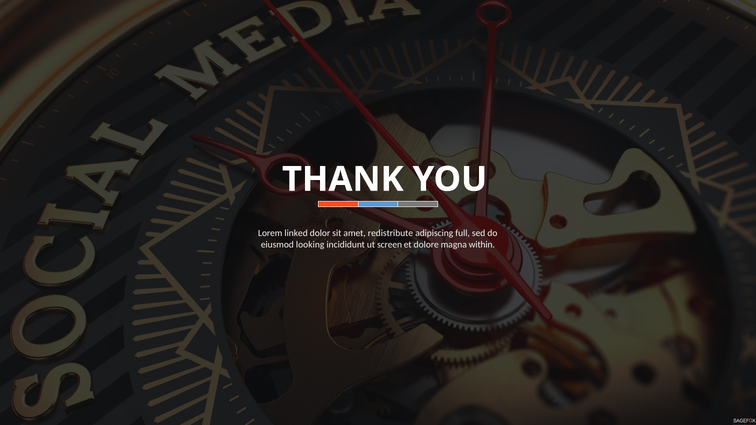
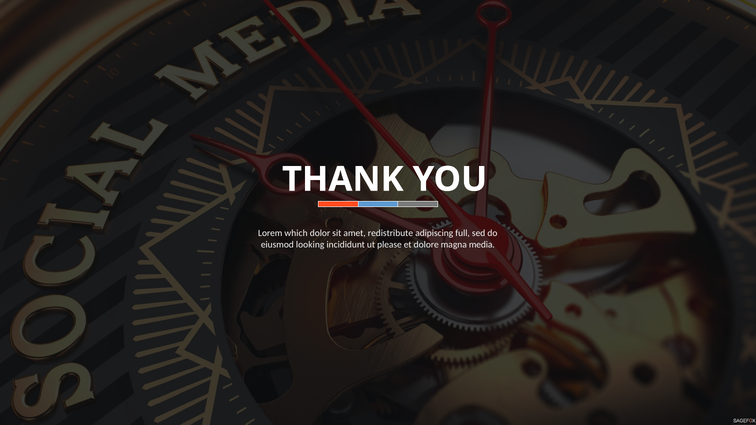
linked: linked -> which
screen: screen -> please
within: within -> media
